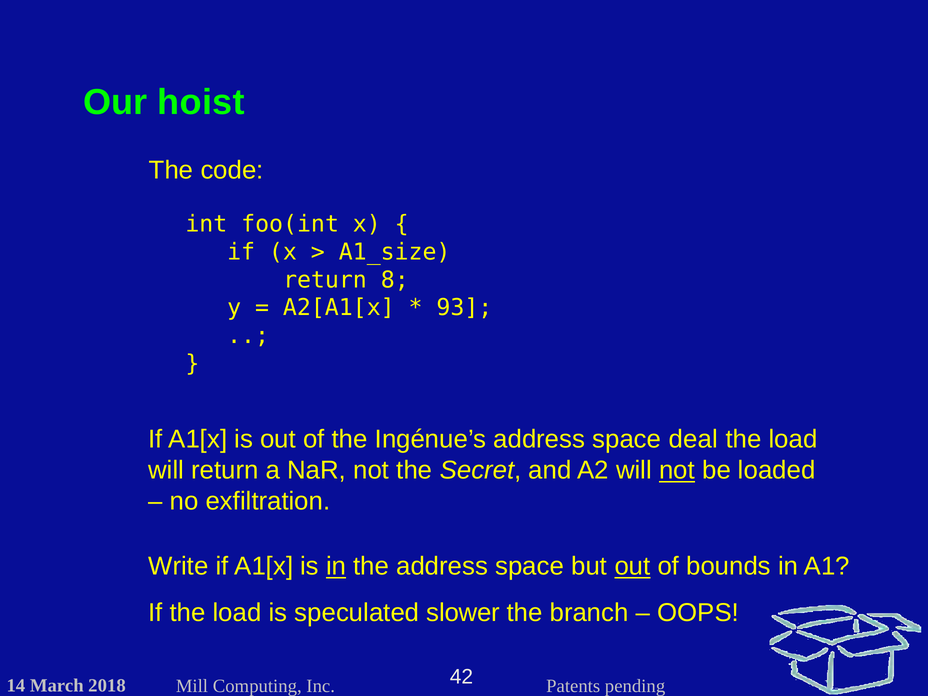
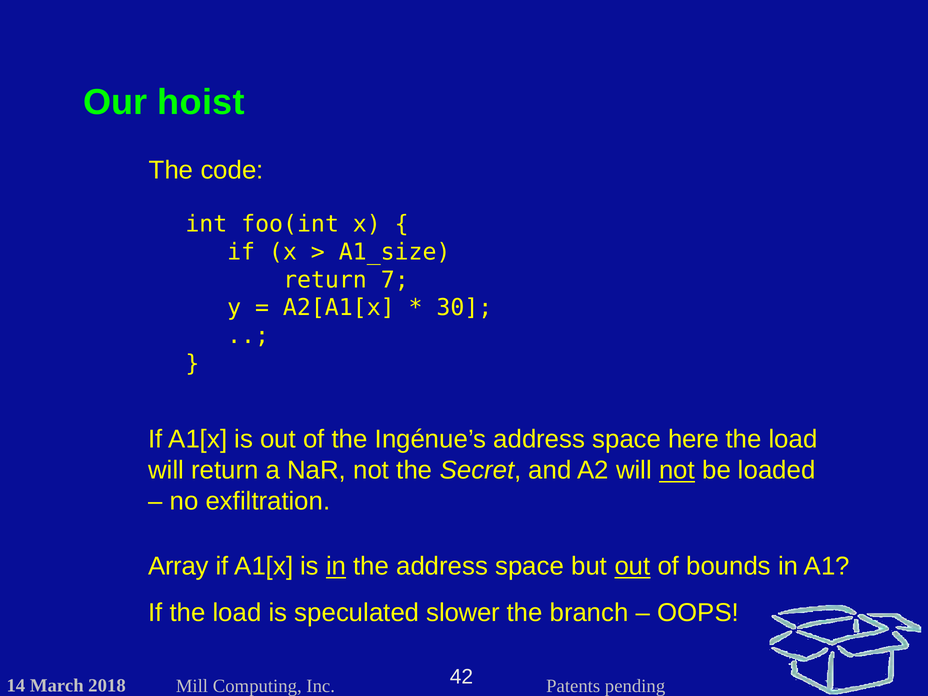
8: 8 -> 7
93: 93 -> 30
deal: deal -> here
Write: Write -> Array
